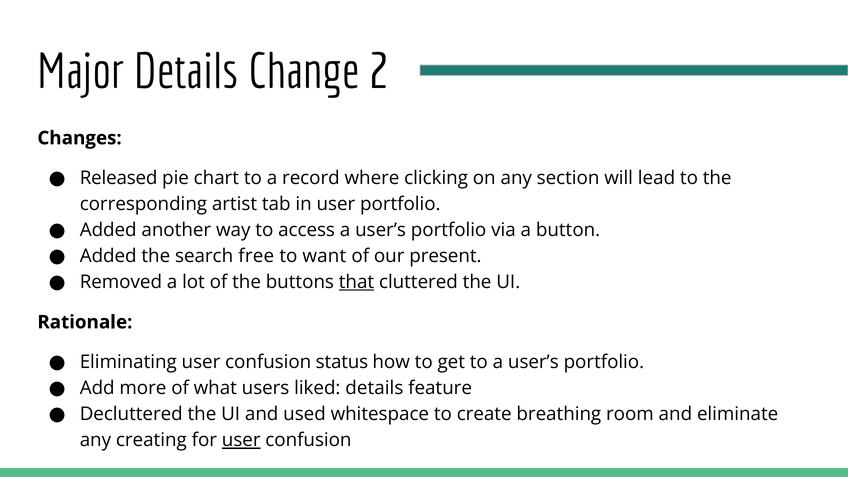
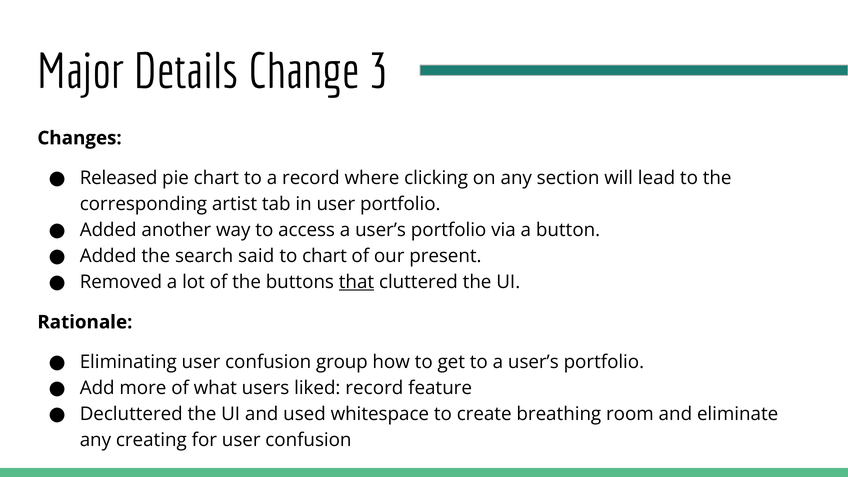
2: 2 -> 3
free: free -> said
to want: want -> chart
status: status -> group
liked details: details -> record
user at (241, 440) underline: present -> none
